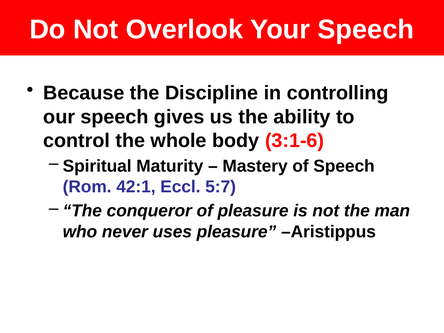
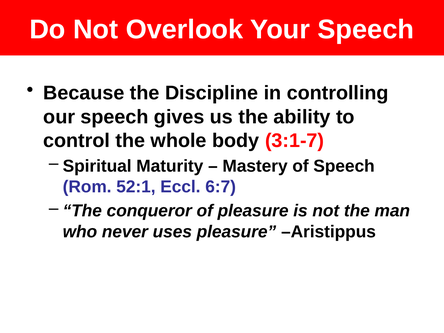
3:1-6: 3:1-6 -> 3:1-7
42:1: 42:1 -> 52:1
5:7: 5:7 -> 6:7
